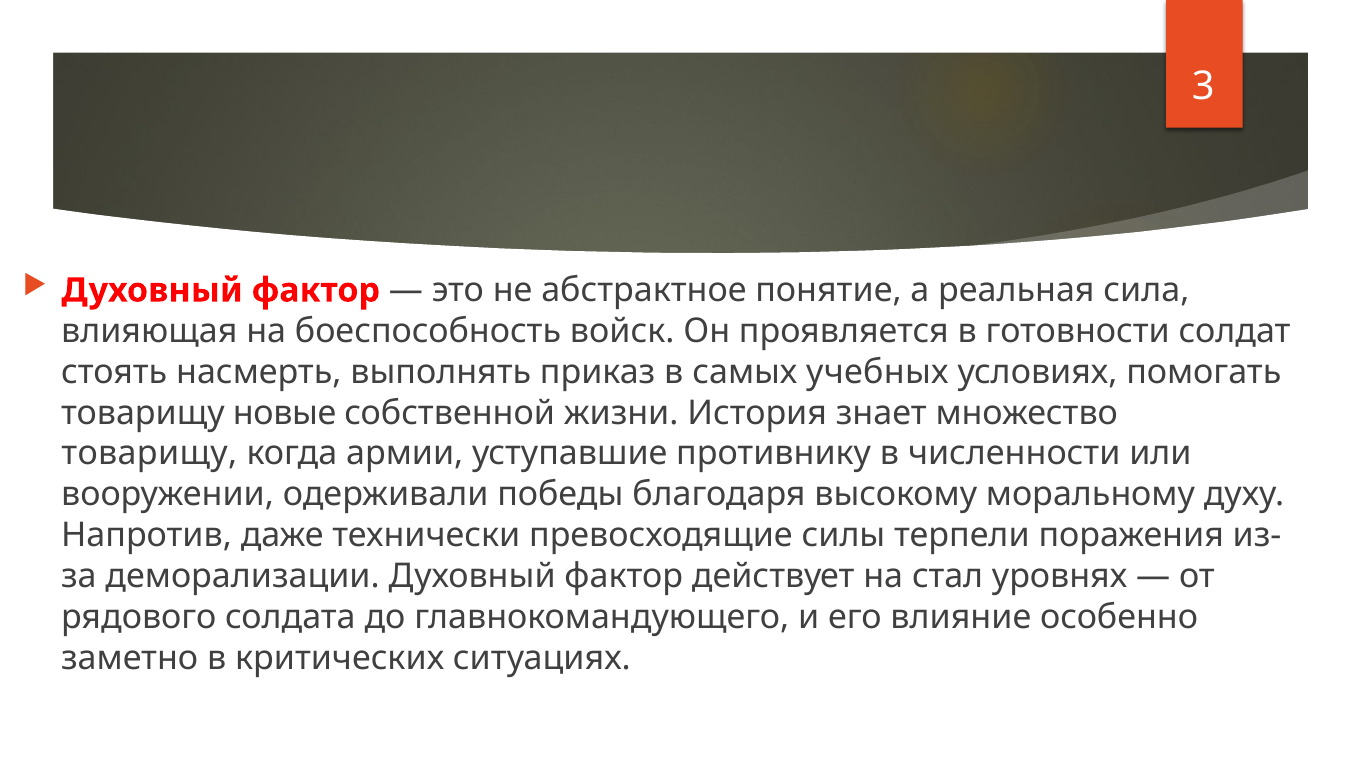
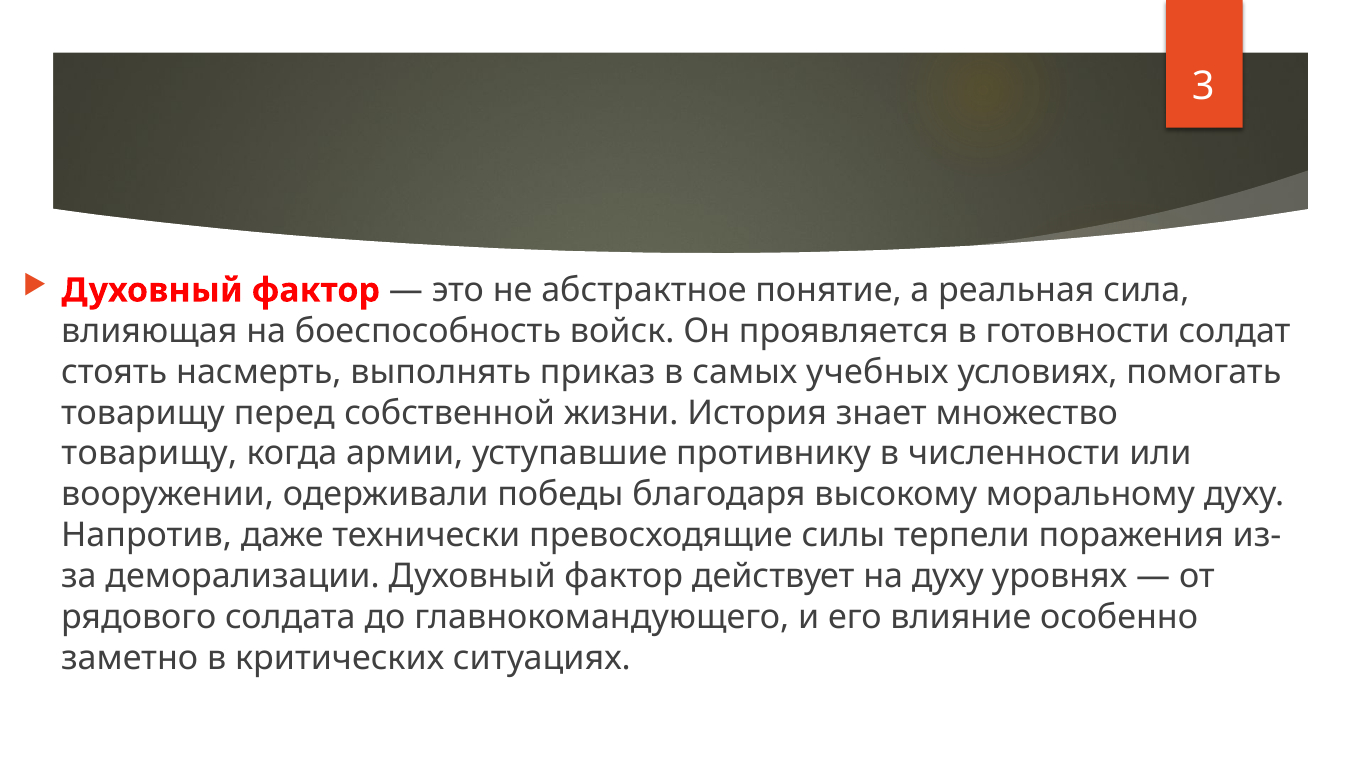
новые: новые -> перед
на стал: стал -> духу
